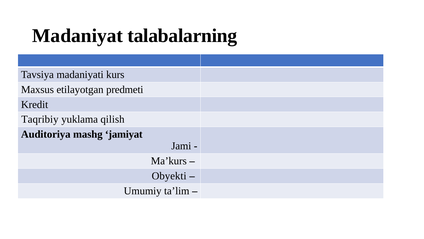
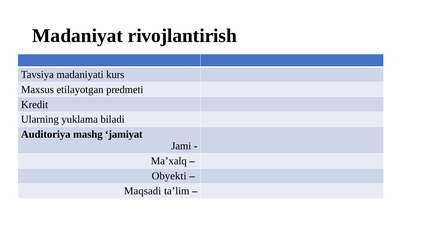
talabalarning: talabalarning -> rivojlantirish
Taqribiy: Taqribiy -> Ularning
qilish: qilish -> biladi
Ma’kurs: Ma’kurs -> Ma’xalq
Umumiy: Umumiy -> Maqsadi
